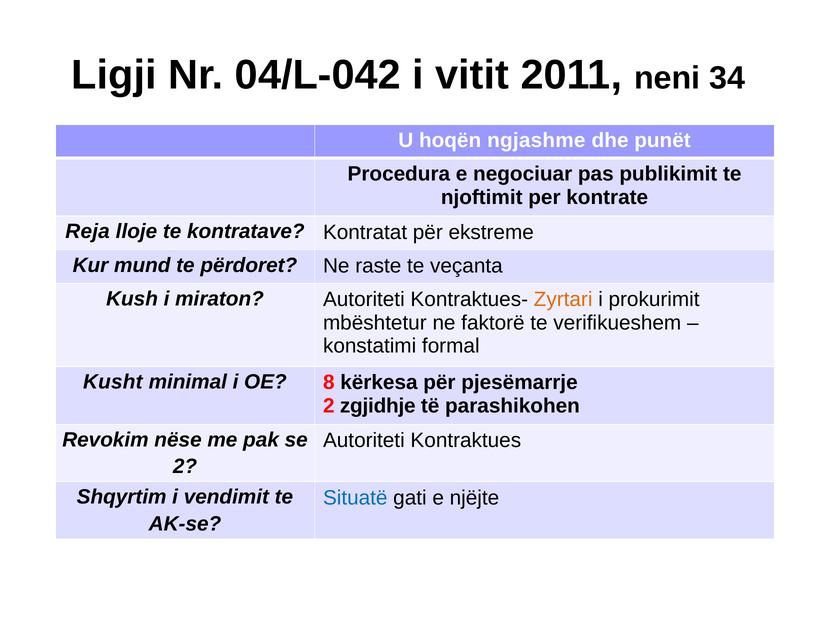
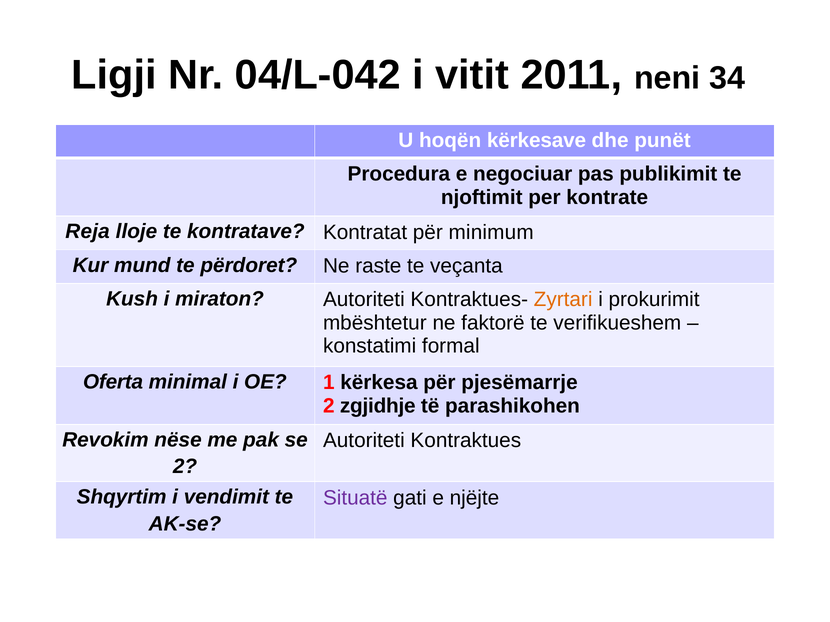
ngjashme: ngjashme -> kërkesave
ekstreme: ekstreme -> minimum
Kusht: Kusht -> Oferta
8: 8 -> 1
Situatë colour: blue -> purple
